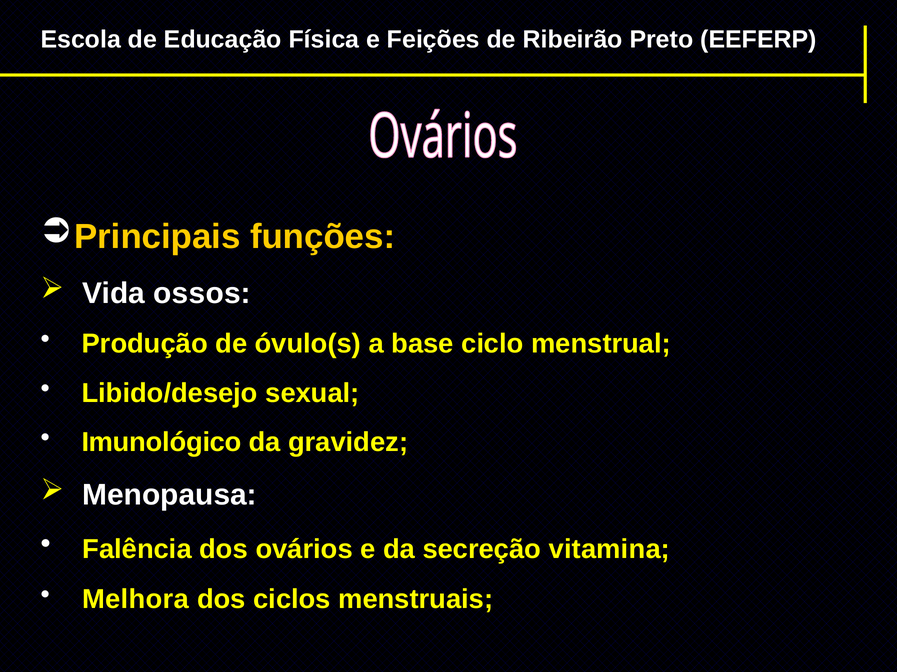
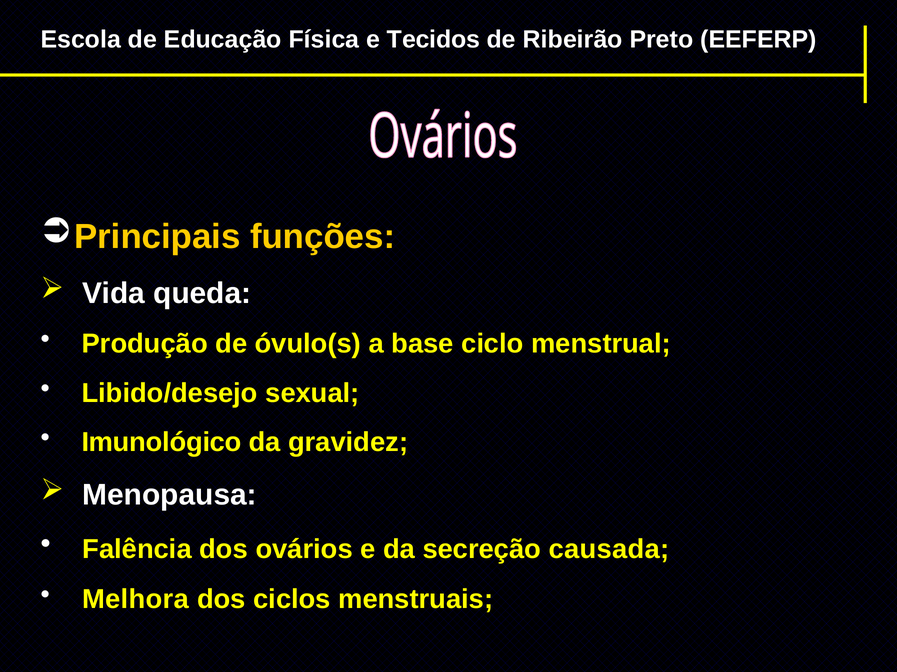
Feições: Feições -> Tecidos
ossos: ossos -> queda
vitamina: vitamina -> causada
